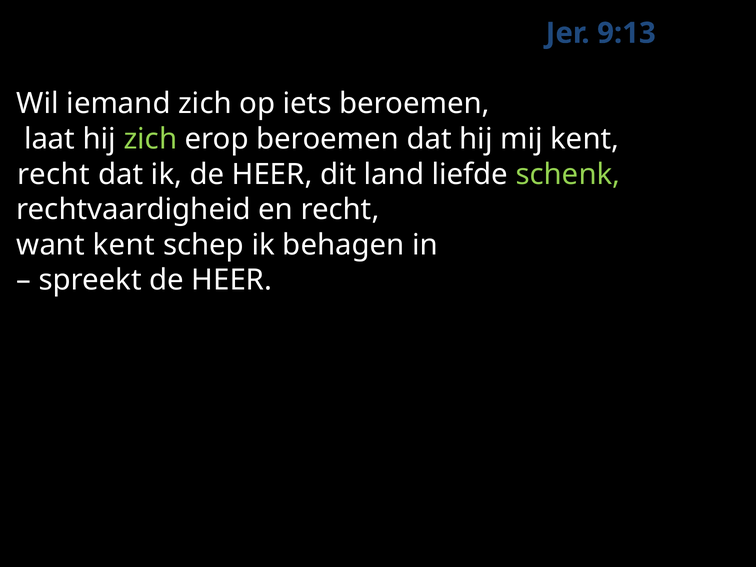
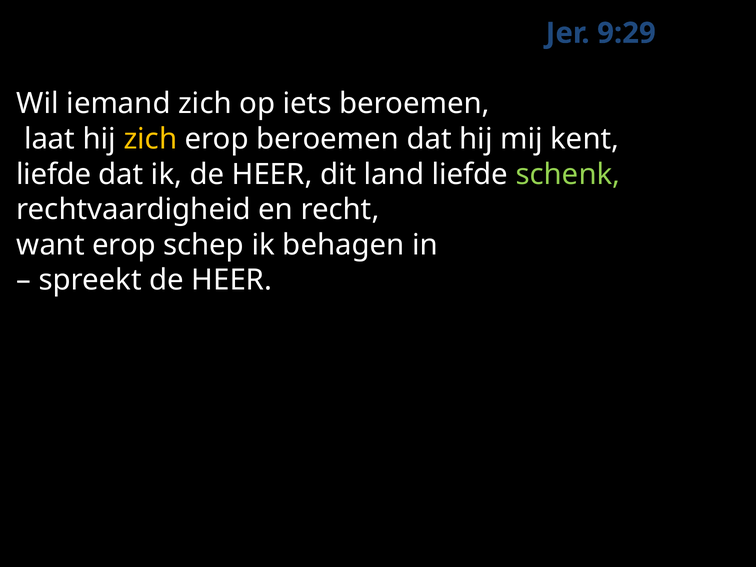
9:13: 9:13 -> 9:29
zich at (150, 139) colour: light green -> yellow
recht at (53, 174): recht -> liefde
want kent: kent -> erop
